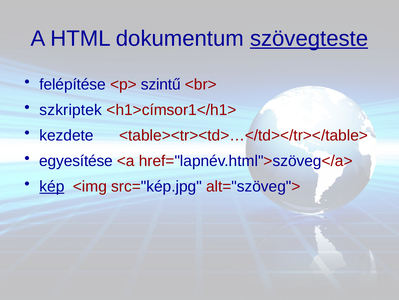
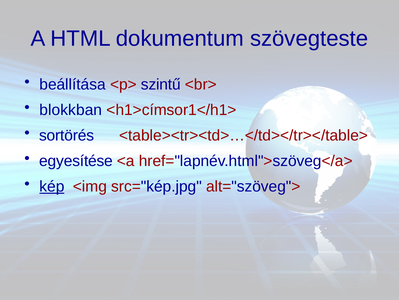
szövegteste underline: present -> none
felépítése: felépítése -> beállítása
szkriptek: szkriptek -> blokkban
kezdete: kezdete -> sortörés
